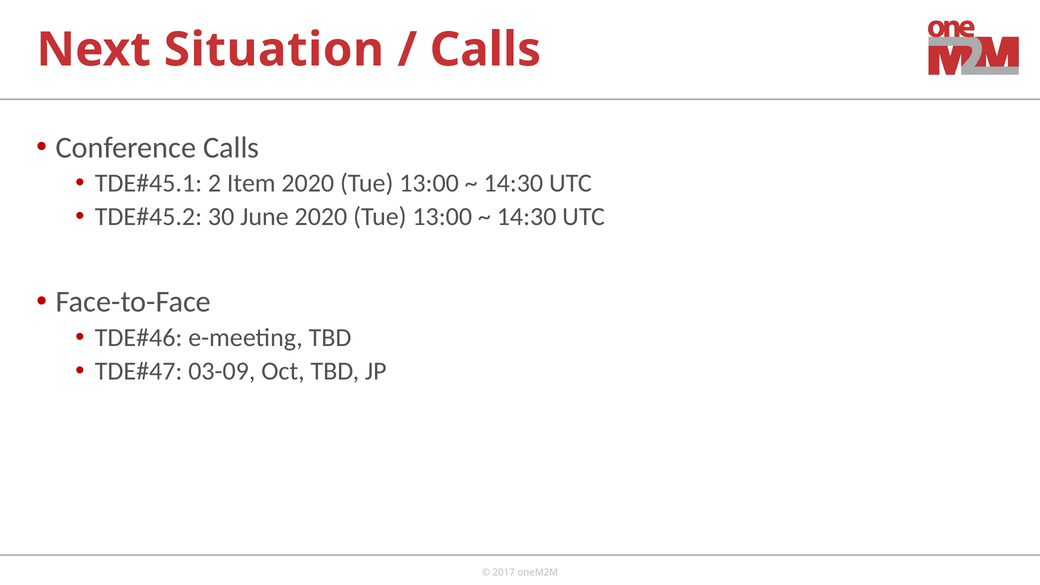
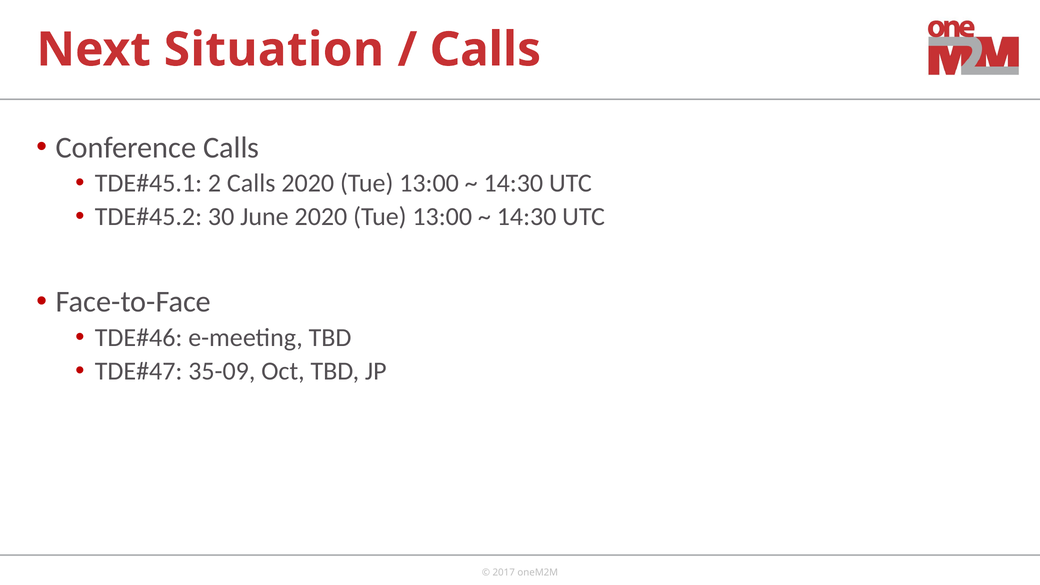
2 Item: Item -> Calls
03-09: 03-09 -> 35-09
